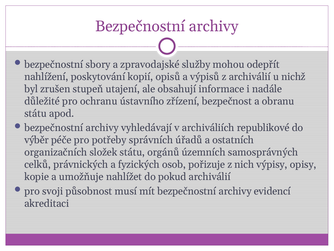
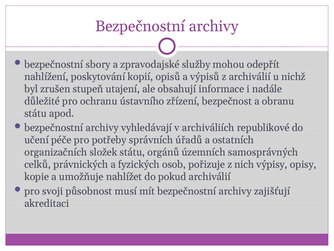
výběr: výběr -> učení
evidencí: evidencí -> zajišťují
